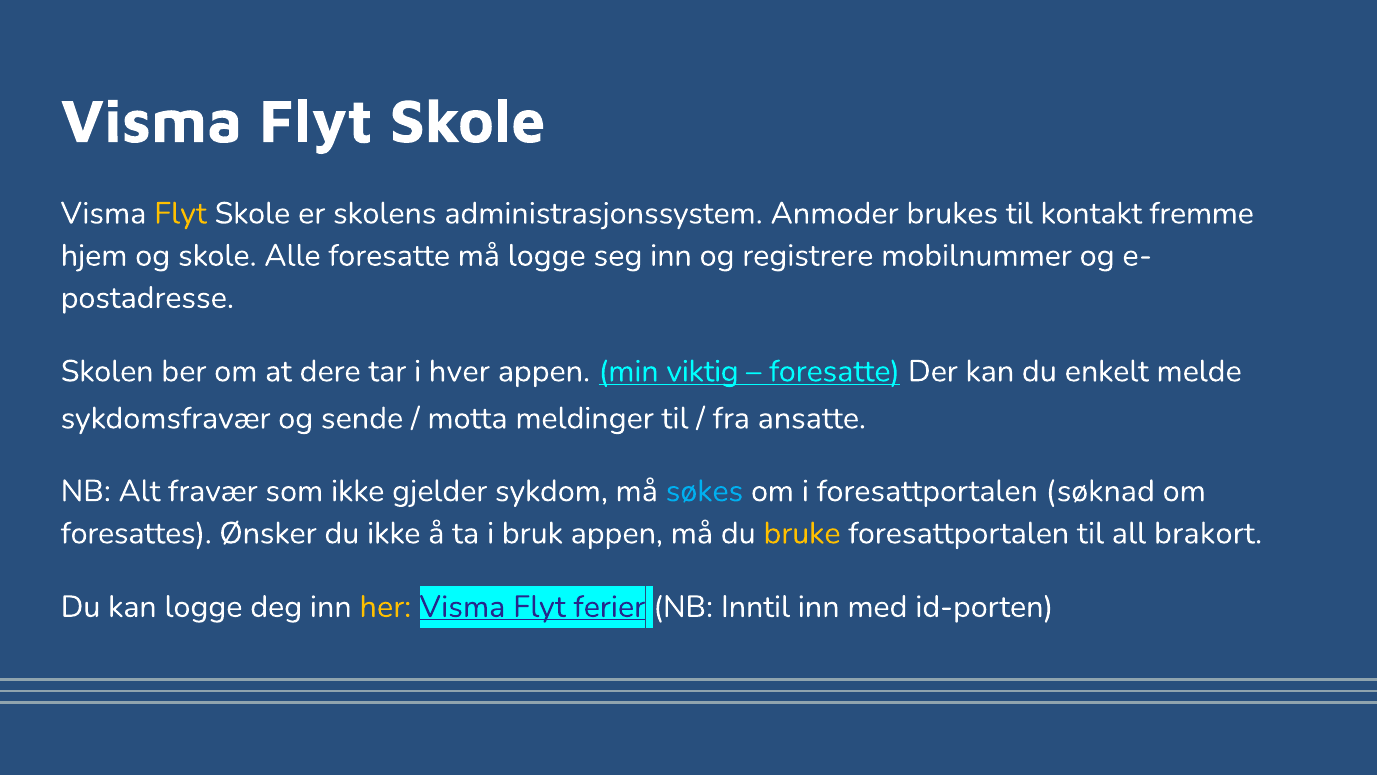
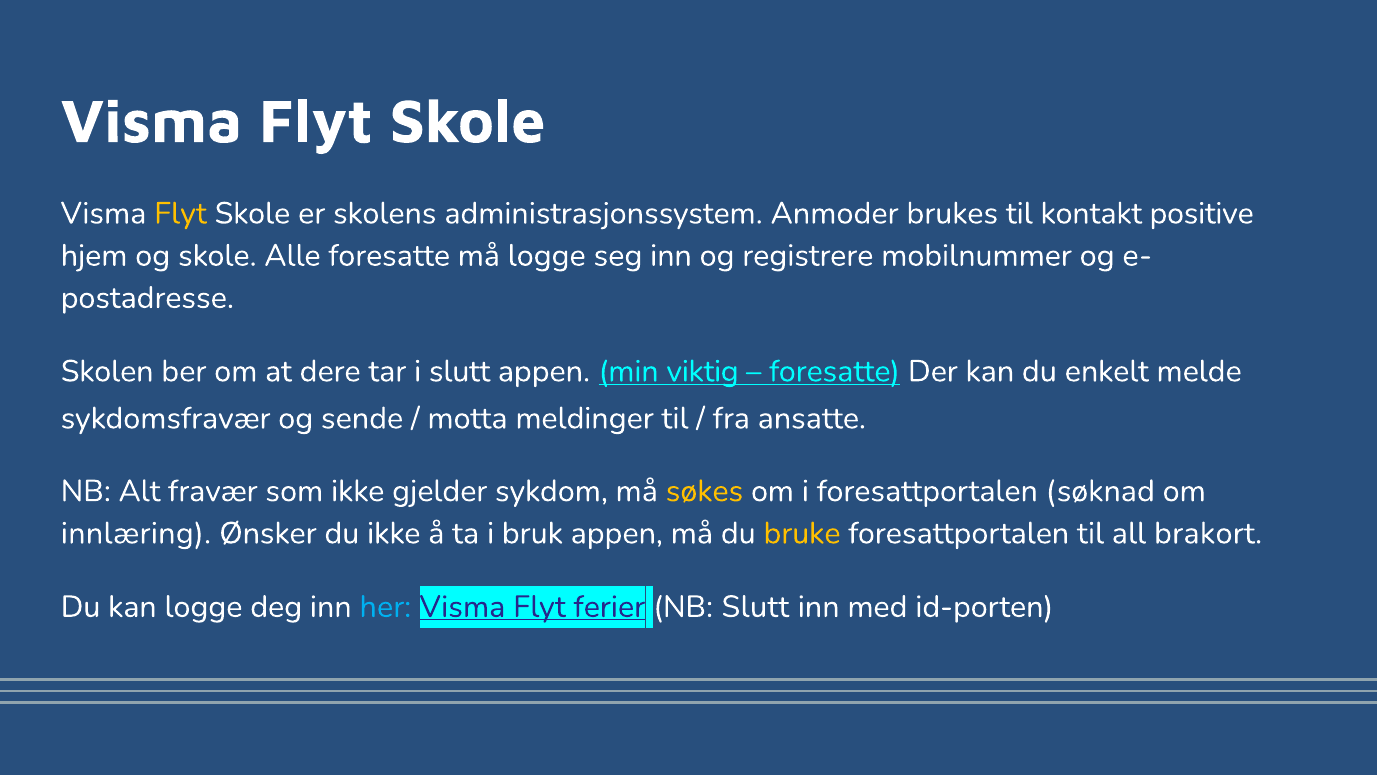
fremme: fremme -> positive
i hver: hver -> slutt
søkes colour: light blue -> yellow
foresattes: foresattes -> innlæring
her colour: yellow -> light blue
NB Inntil: Inntil -> Slutt
